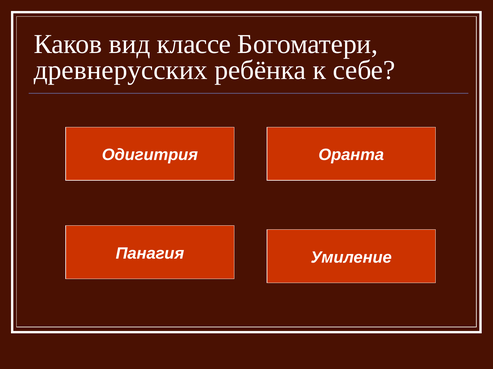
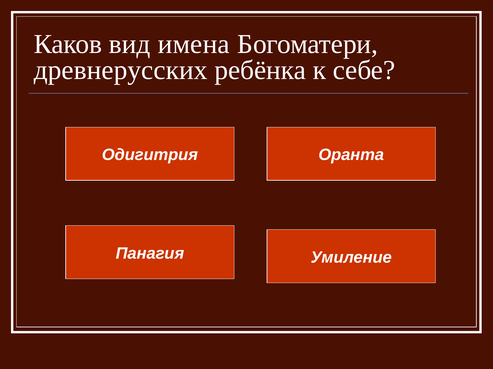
классе: классе -> имена
